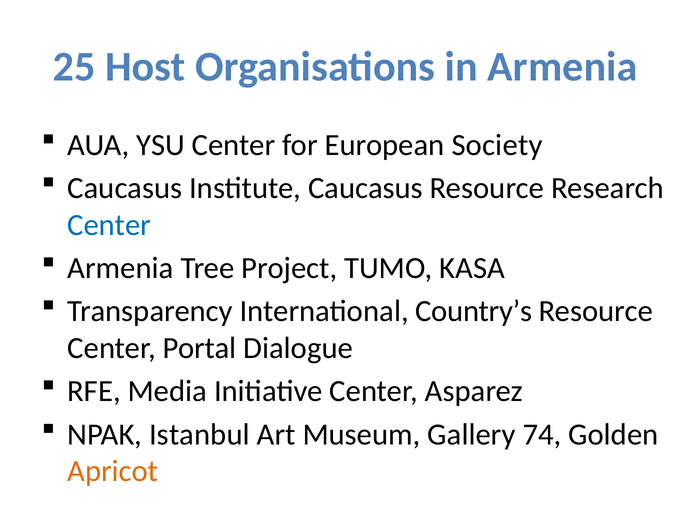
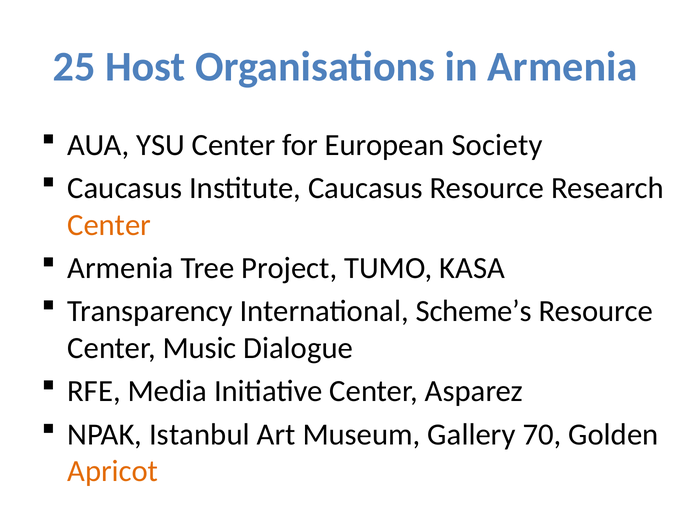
Center at (109, 225) colour: blue -> orange
Country’s: Country’s -> Scheme’s
Portal: Portal -> Music
74: 74 -> 70
